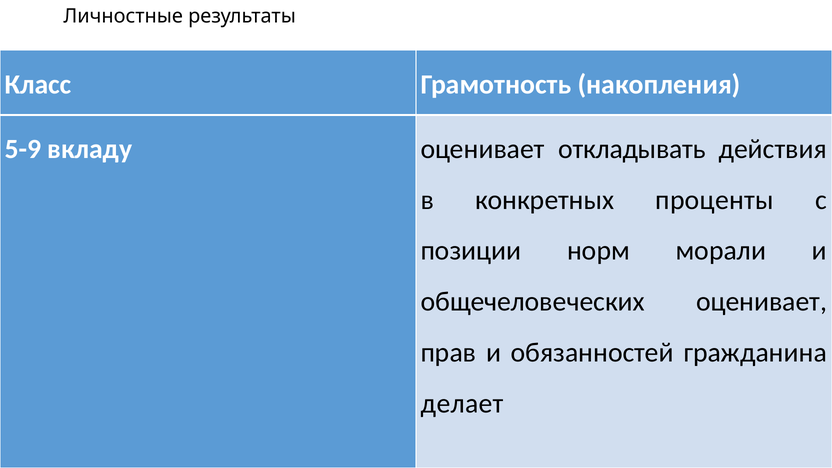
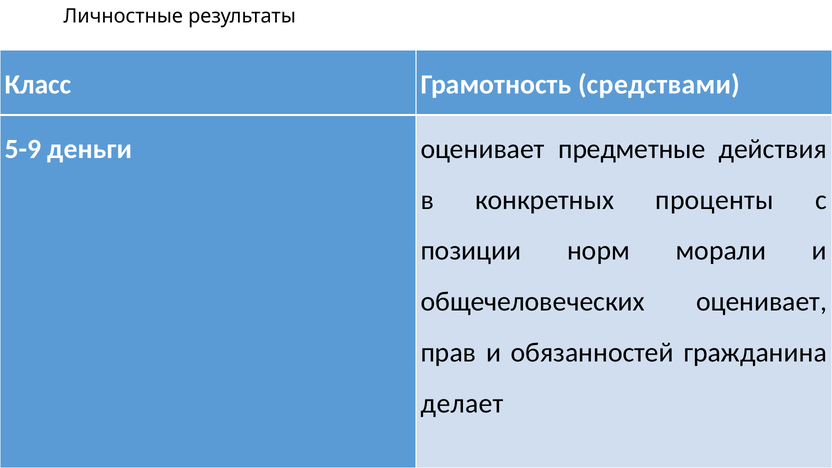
накопления: накопления -> средствами
вкладу: вкладу -> деньги
откладывать: откладывать -> предметные
